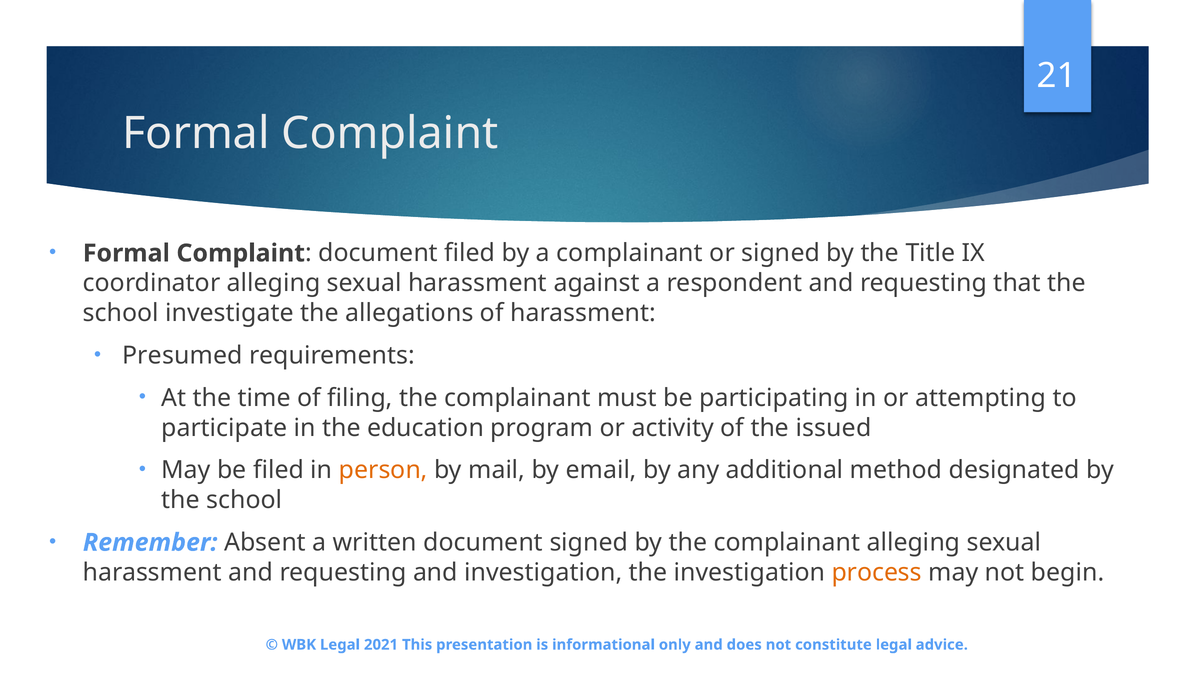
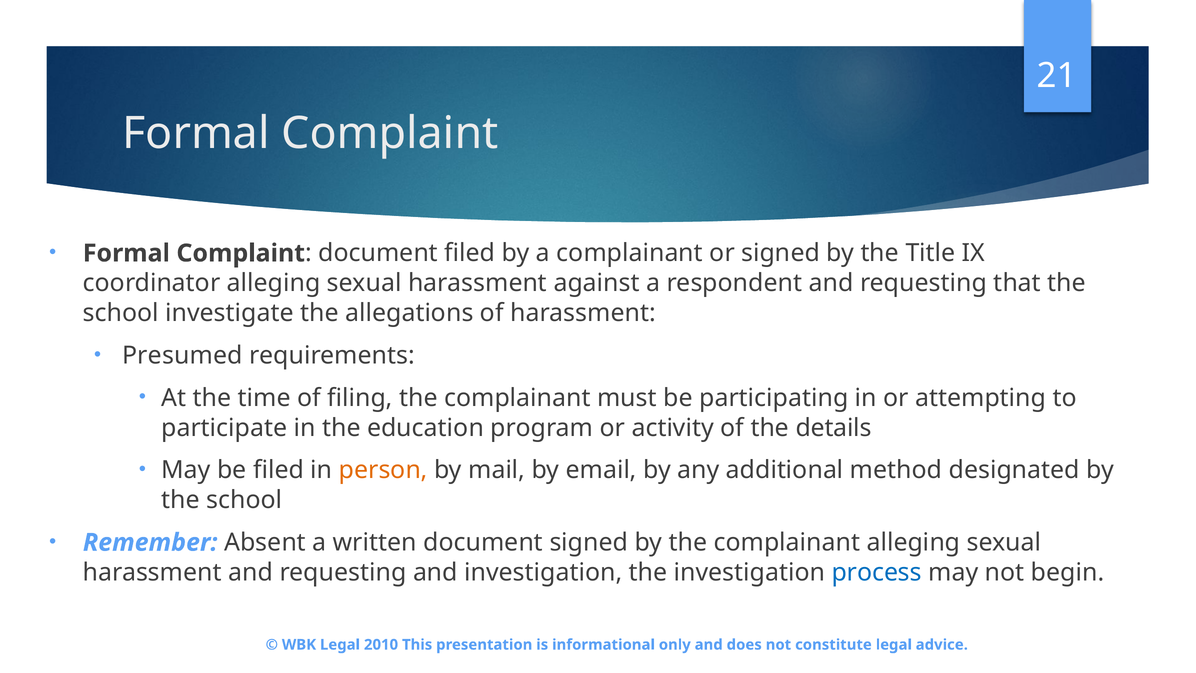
issued: issued -> details
process colour: orange -> blue
2021: 2021 -> 2010
